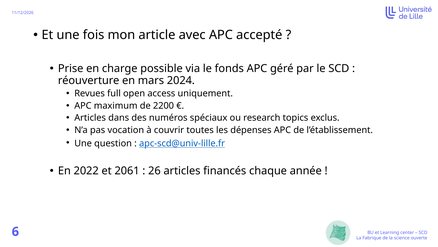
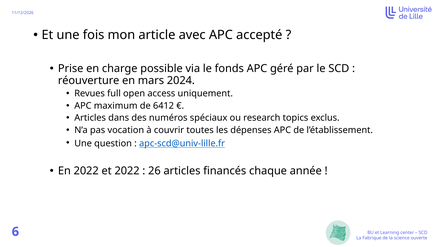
2200: 2200 -> 6412
et 2061: 2061 -> 2022
